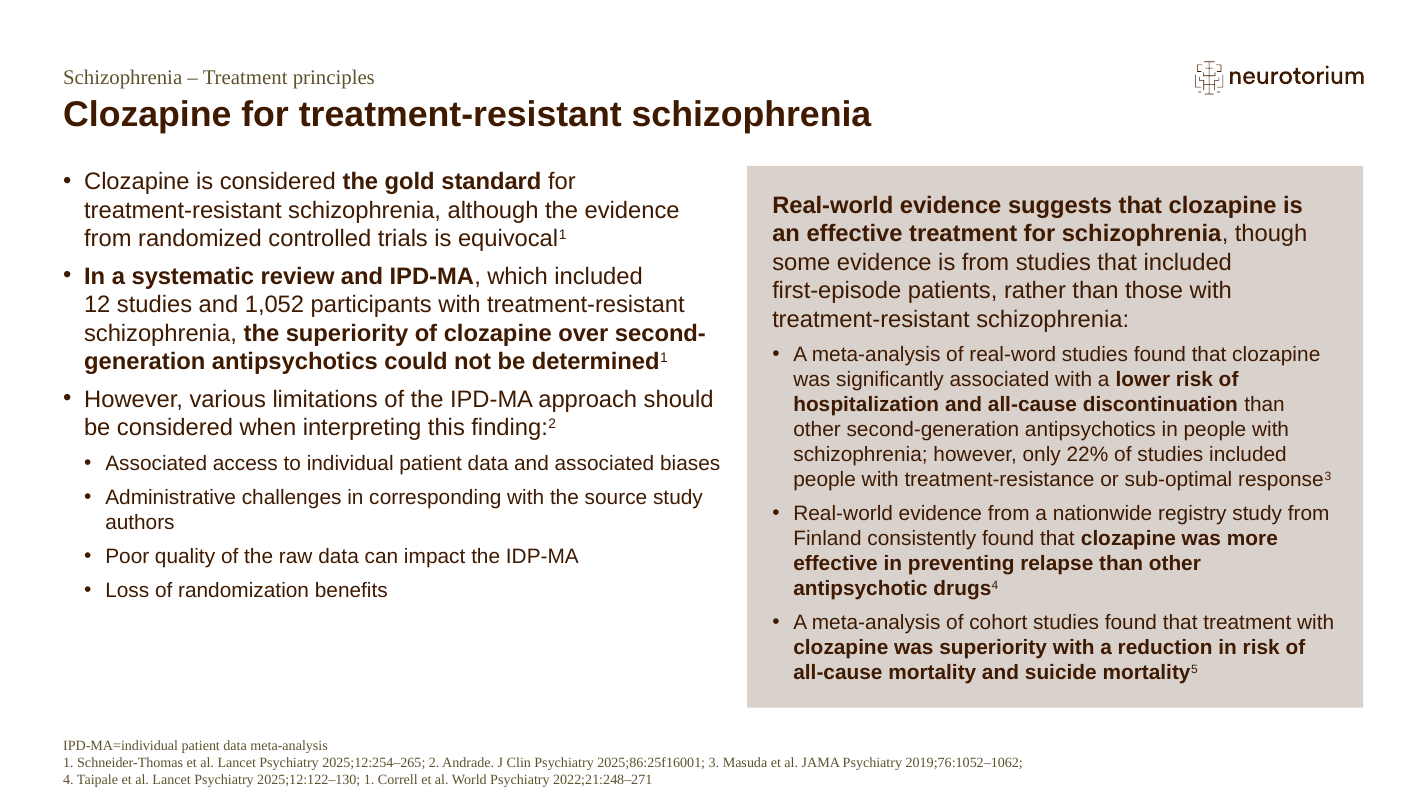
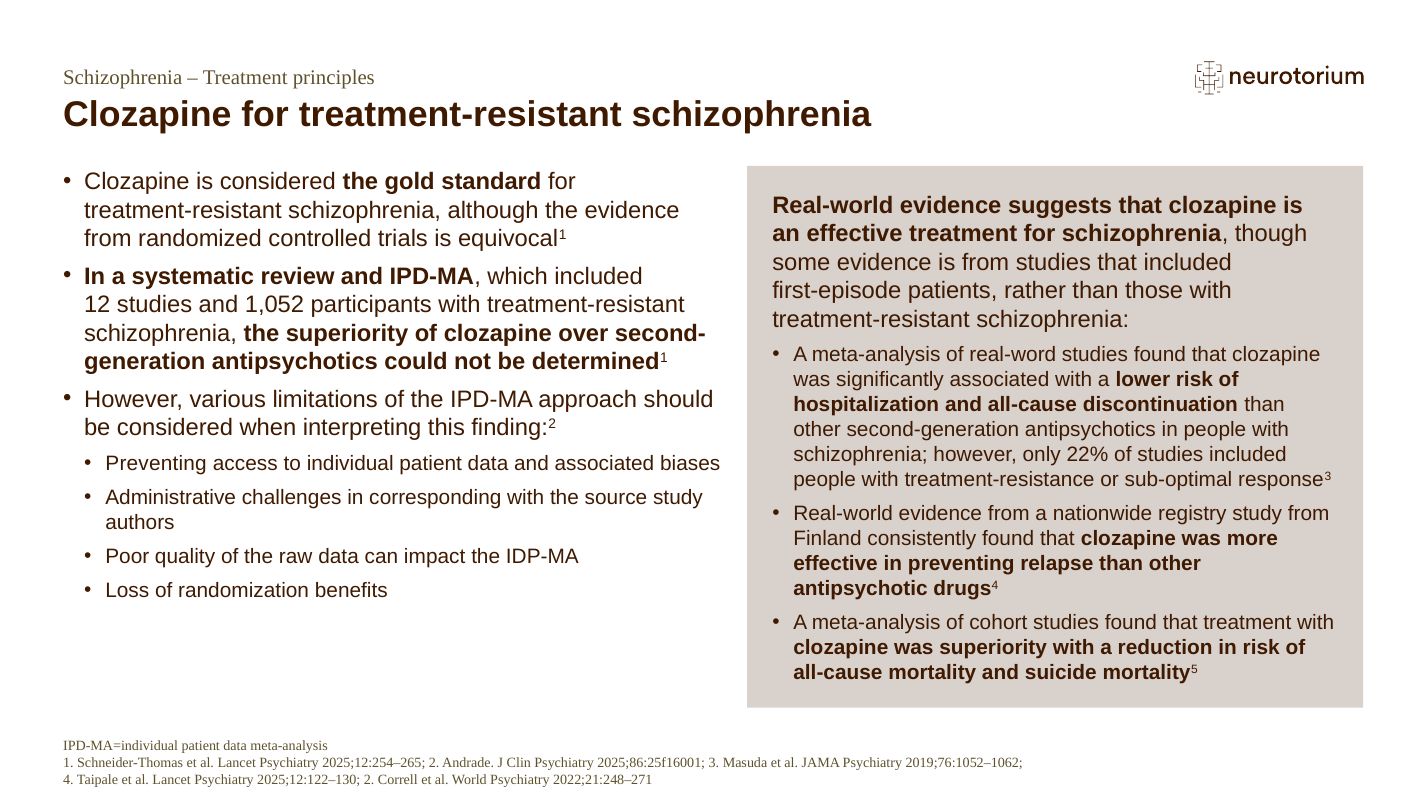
Associated at (156, 463): Associated -> Preventing
2025;12:122–130 1: 1 -> 2
